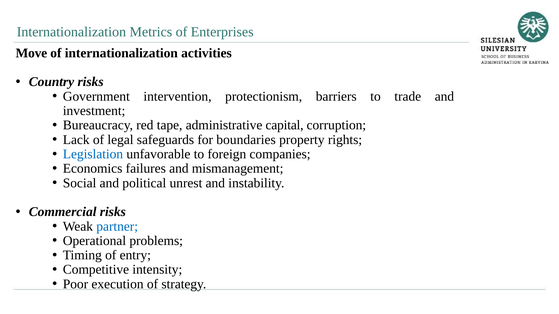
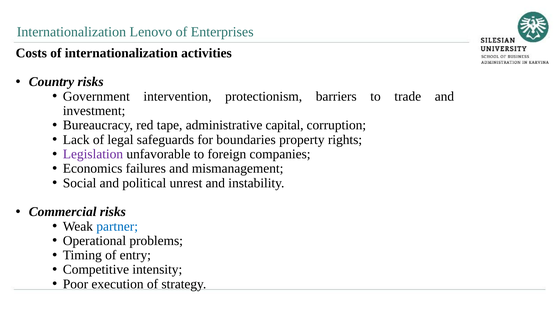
Metrics: Metrics -> Lenovo
Move: Move -> Costs
Legislation colour: blue -> purple
